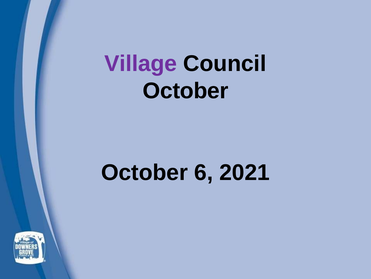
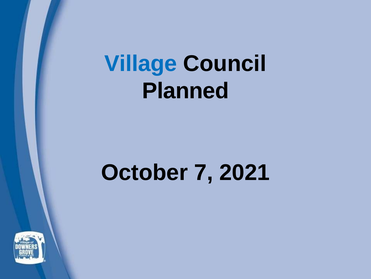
Village colour: purple -> blue
October at (186, 91): October -> Planned
6: 6 -> 7
